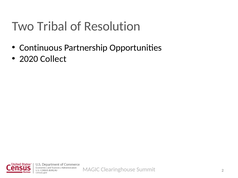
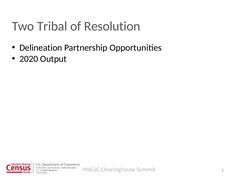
Continuous: Continuous -> Delineation
Collect: Collect -> Output
